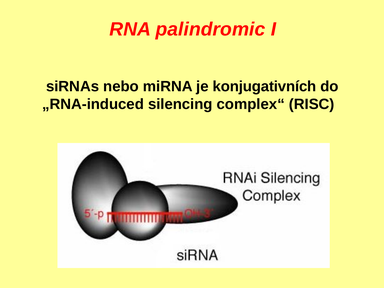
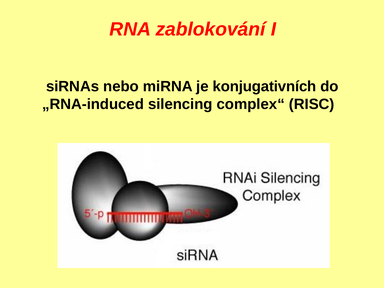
palindromic: palindromic -> zablokování
